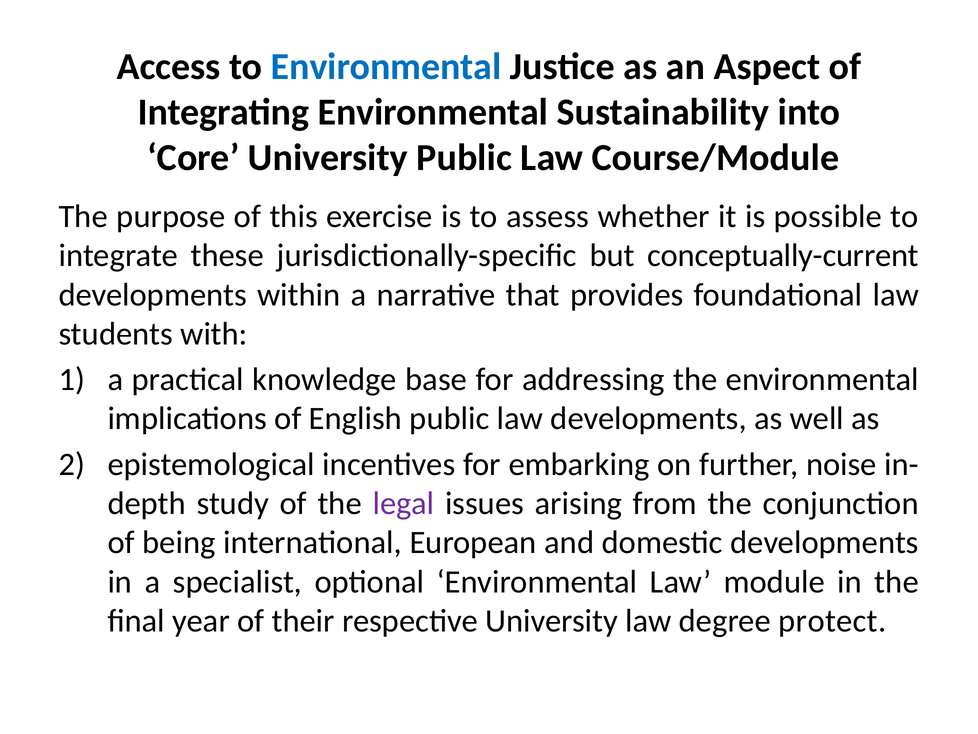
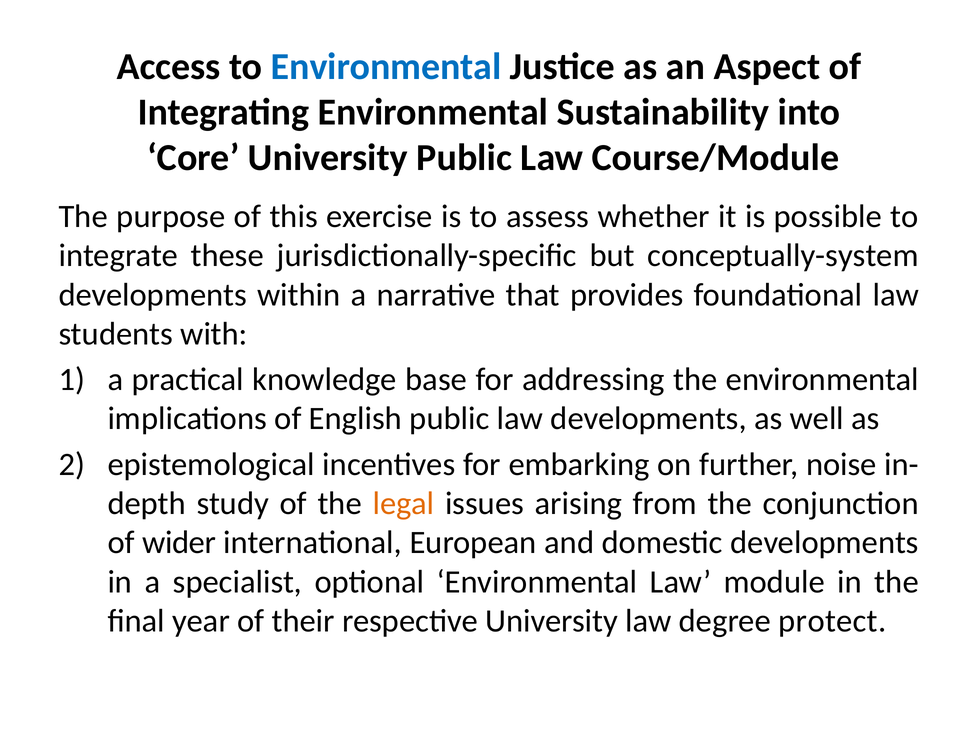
conceptually-current: conceptually-current -> conceptually-system
legal colour: purple -> orange
being: being -> wider
